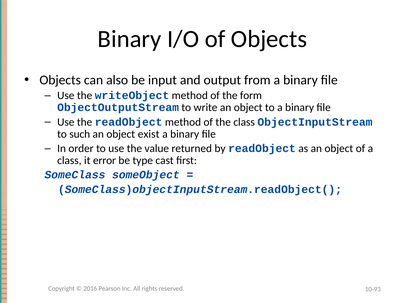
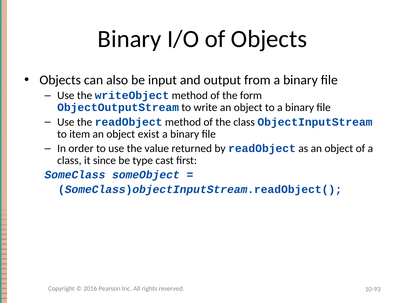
such: such -> item
error: error -> since
